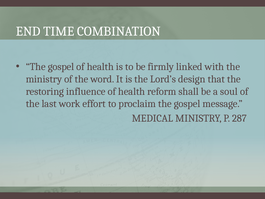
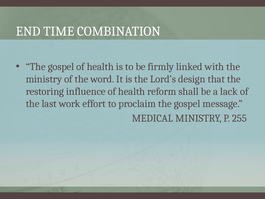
soul: soul -> lack
287: 287 -> 255
